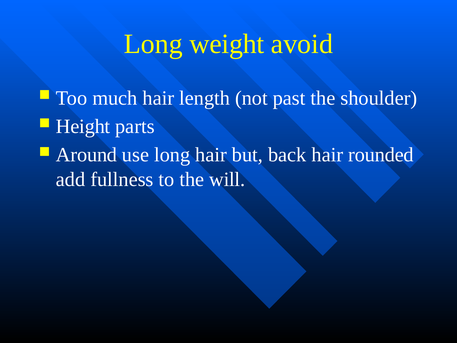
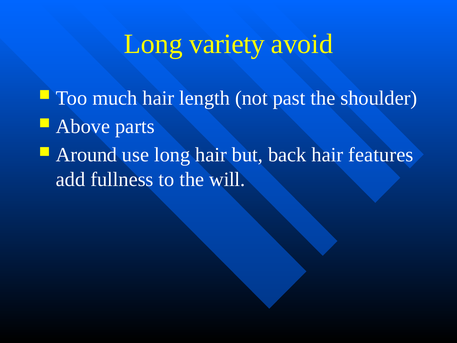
weight: weight -> variety
Height: Height -> Above
rounded: rounded -> features
